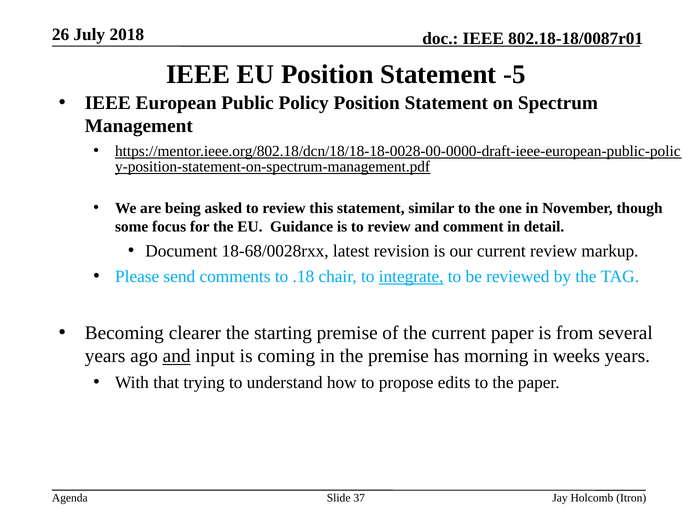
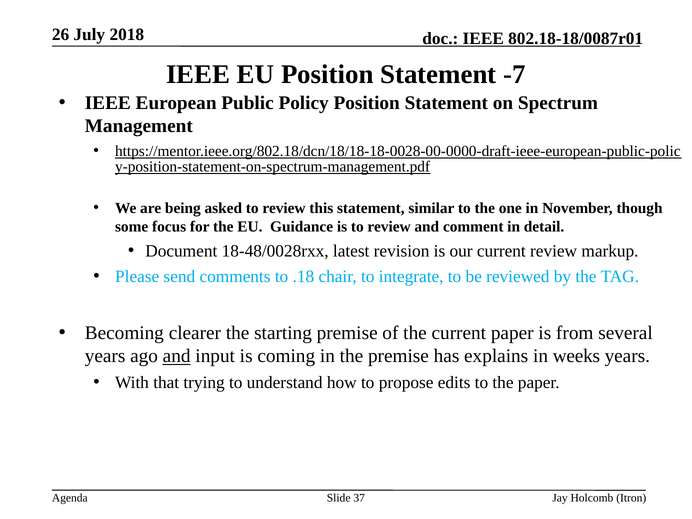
-5: -5 -> -7
18-68/0028rxx: 18-68/0028rxx -> 18-48/0028rxx
integrate underline: present -> none
morning: morning -> explains
